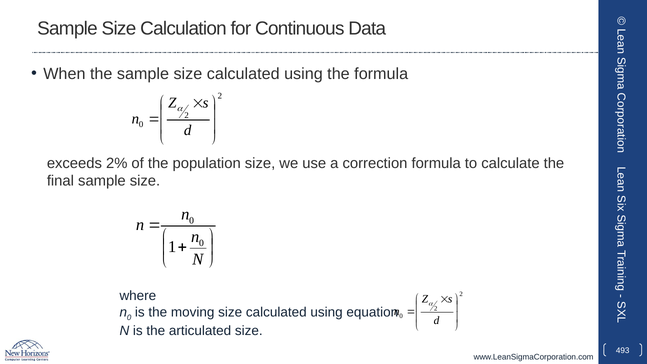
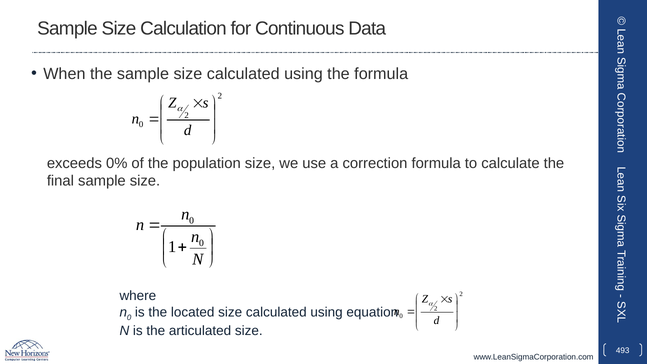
2%: 2% -> 0%
moving: moving -> located
